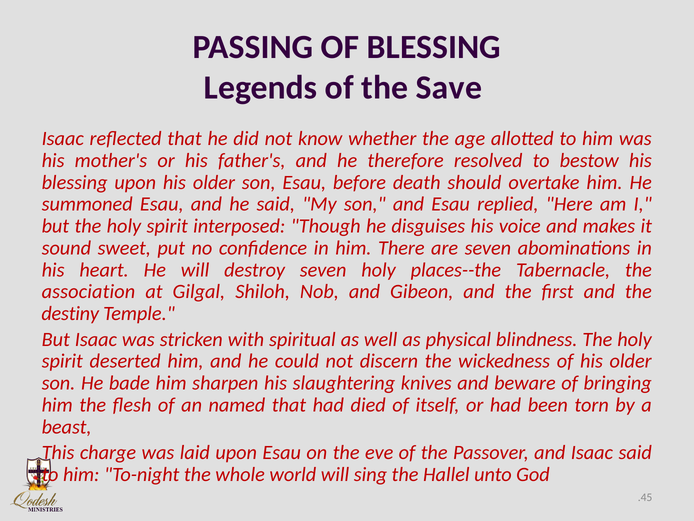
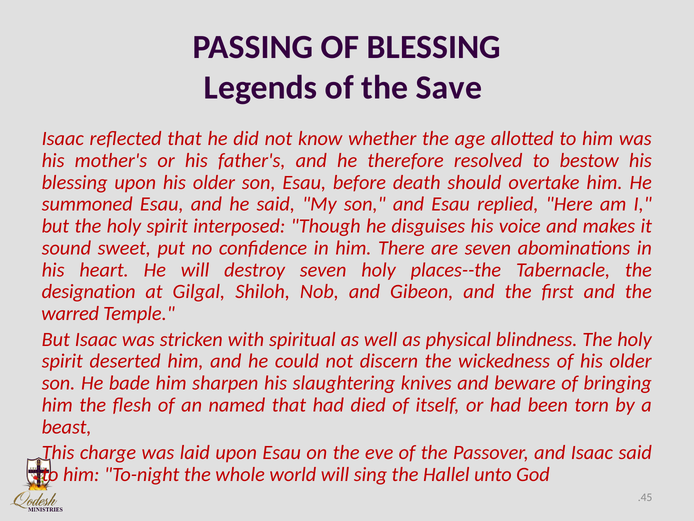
association: association -> designation
destiny: destiny -> warred
